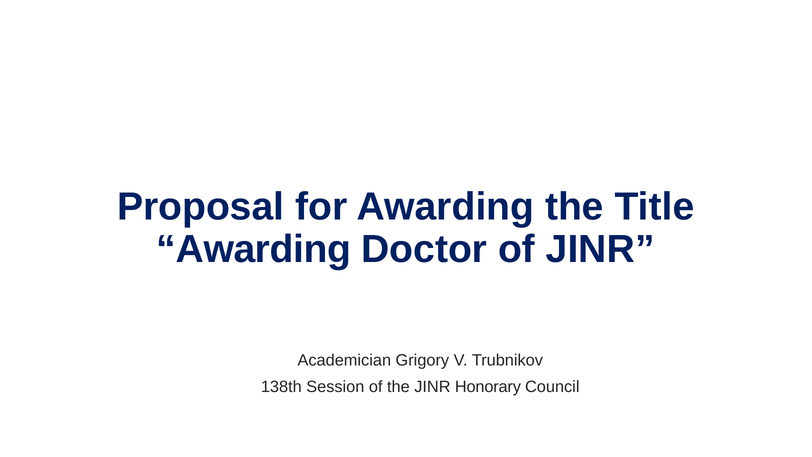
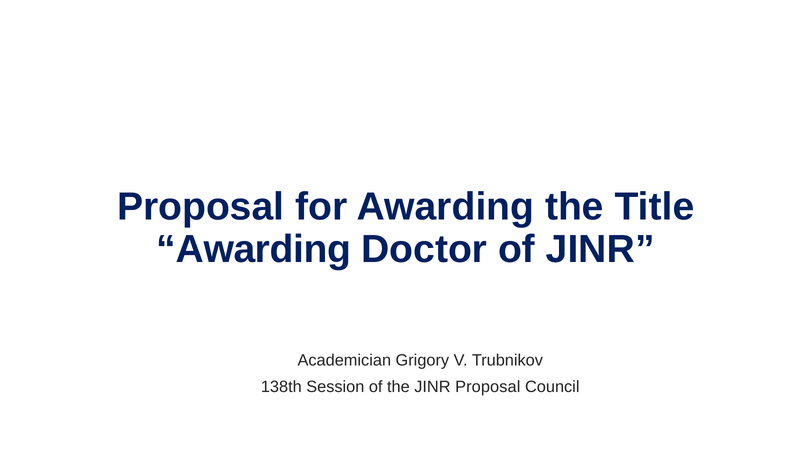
JINR Honorary: Honorary -> Proposal
